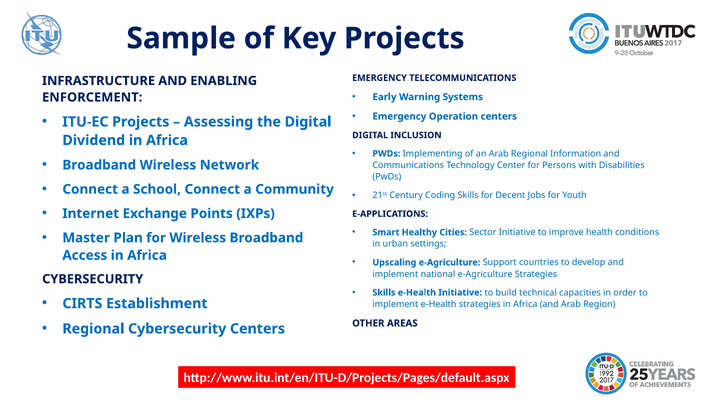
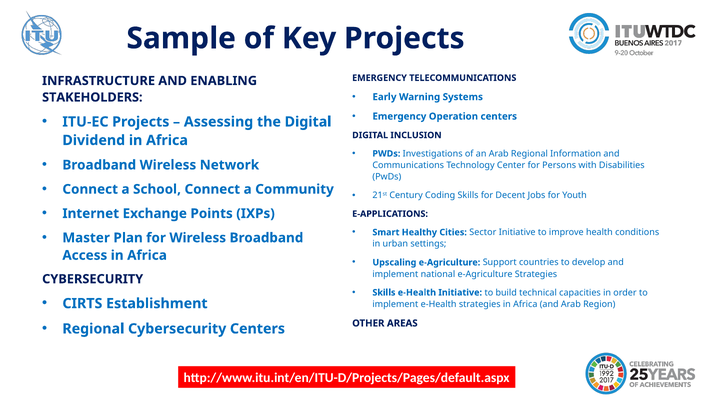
ENFORCEMENT: ENFORCEMENT -> STAKEHOLDERS
Implementing: Implementing -> Investigations
